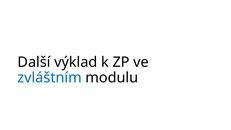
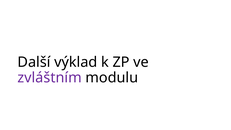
zvláštním colour: blue -> purple
